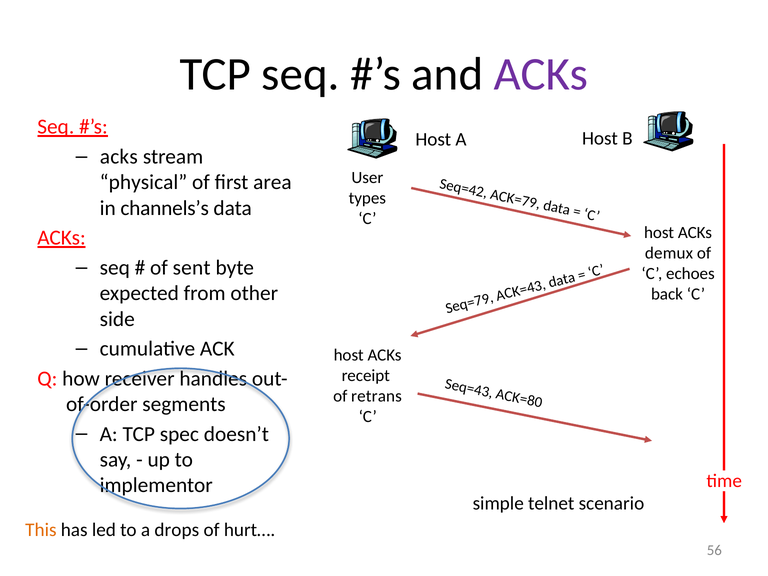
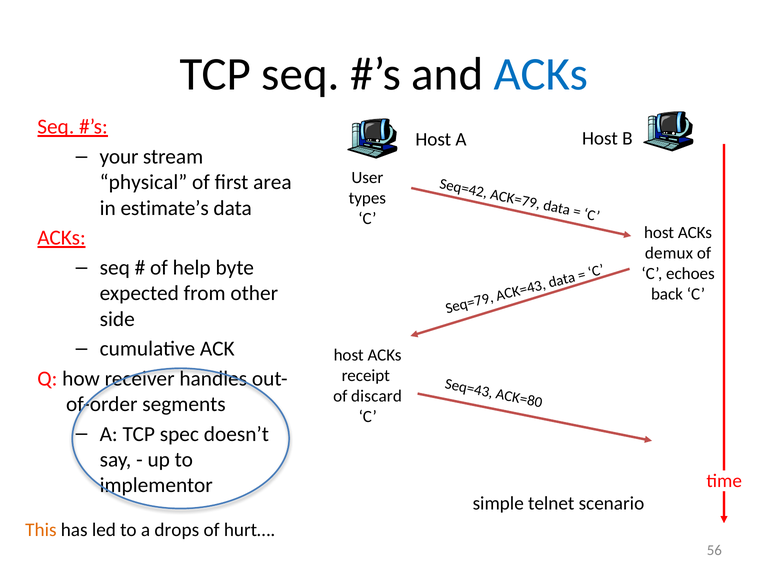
ACKs at (541, 74) colour: purple -> blue
acks at (119, 157): acks -> your
channels’s: channels’s -> estimate’s
sent: sent -> help
retrans: retrans -> discard
